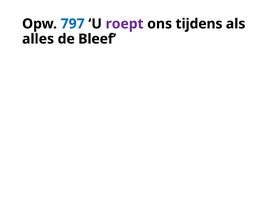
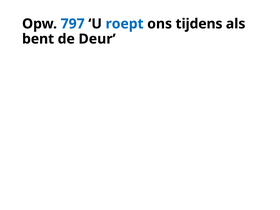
roept colour: purple -> blue
alles: alles -> bent
Bleef: Bleef -> Deur
